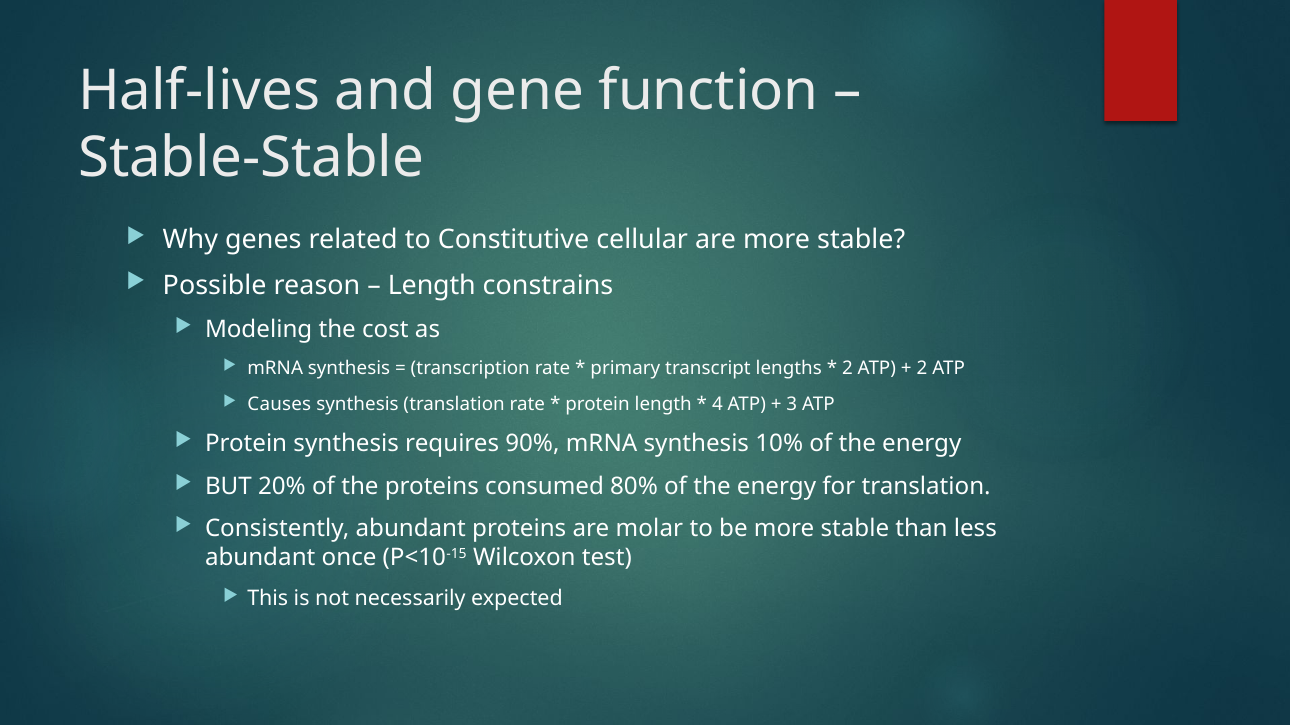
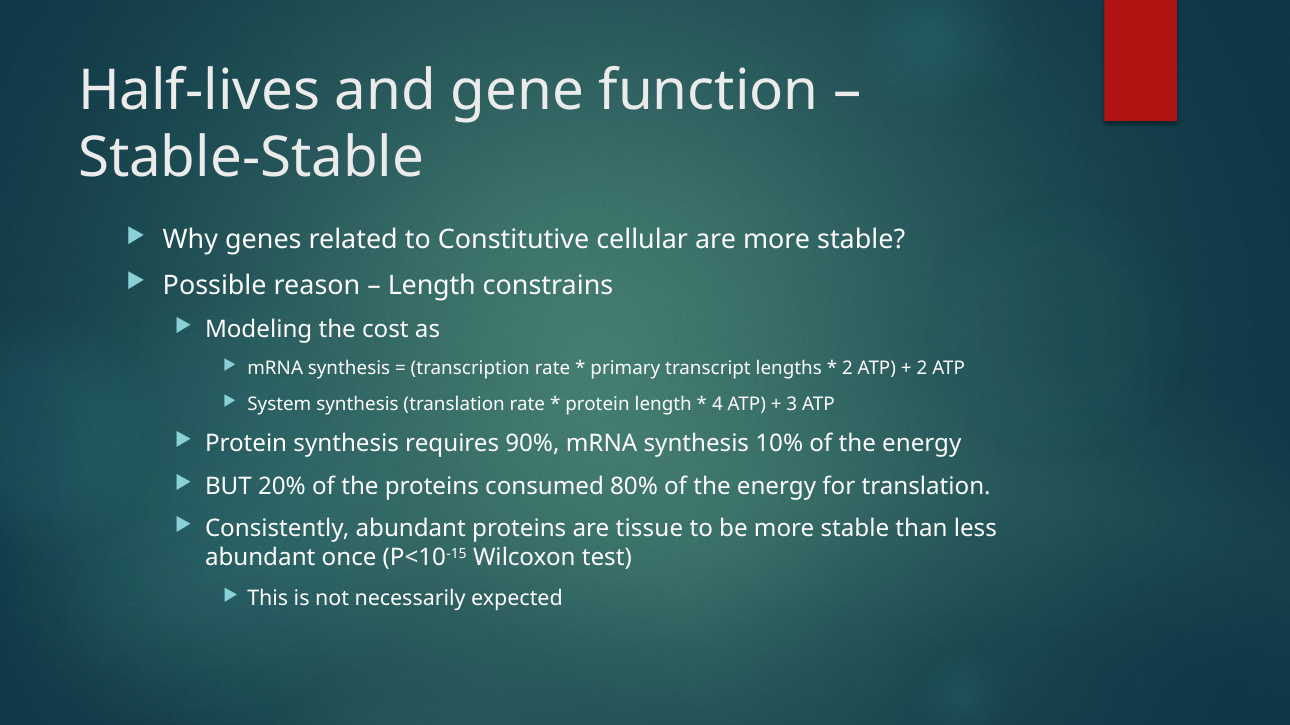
Causes: Causes -> System
molar: molar -> tissue
